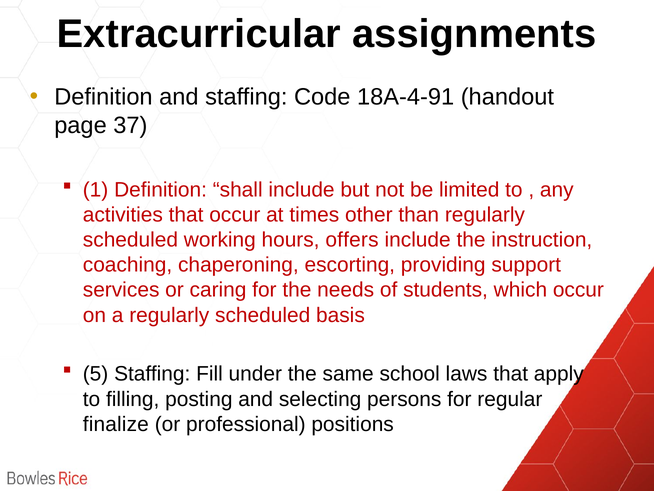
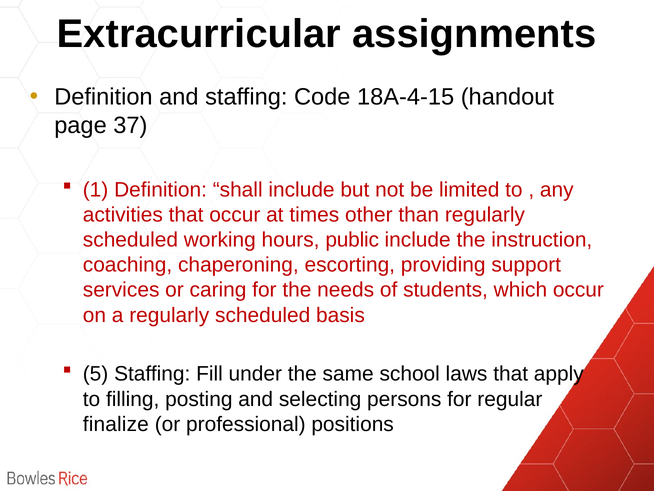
18A-4-91: 18A-4-91 -> 18A-4-15
offers: offers -> public
